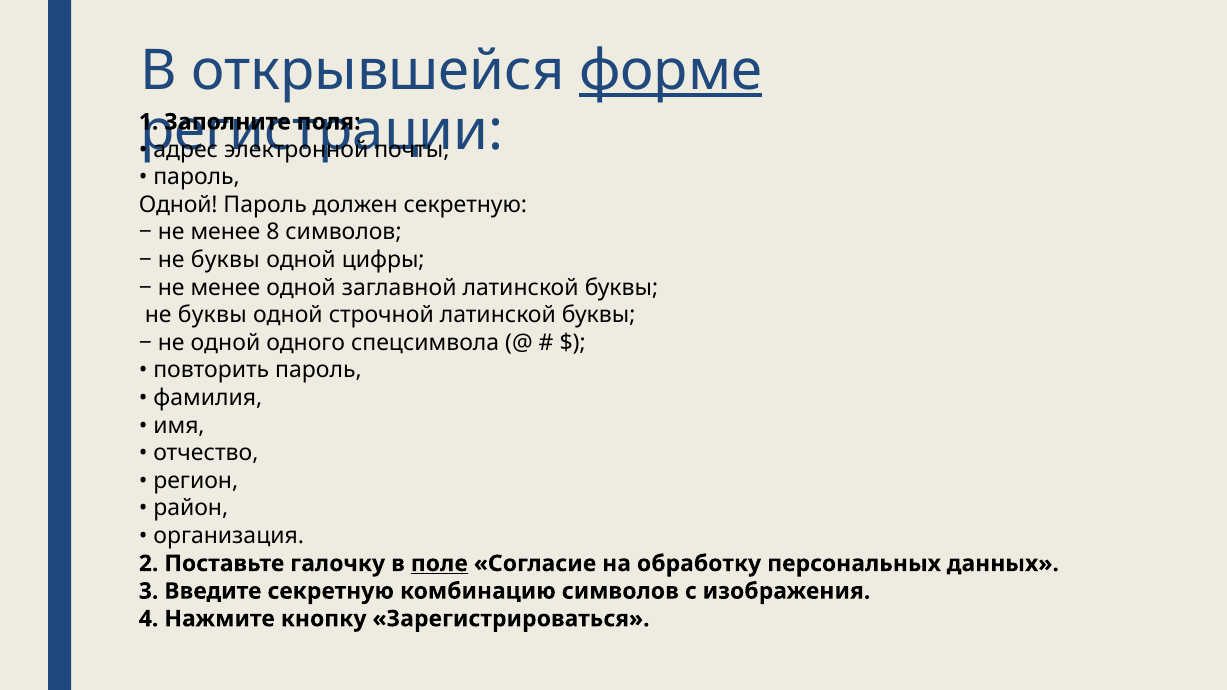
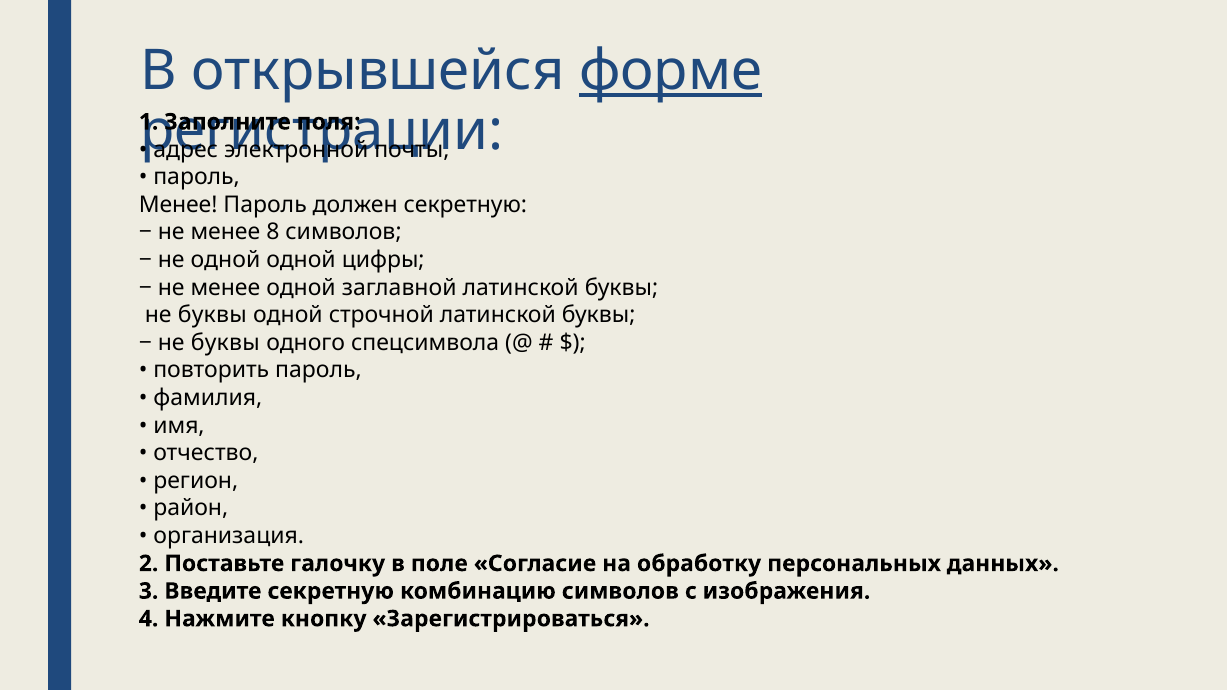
Одной at (178, 205): Одной -> Менее
буквы at (225, 260): буквы -> одной
одной at (225, 343): одной -> буквы
поле underline: present -> none
